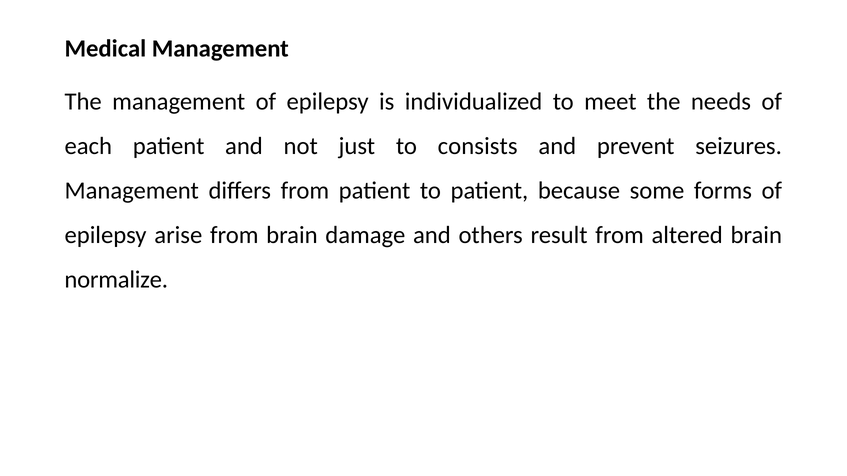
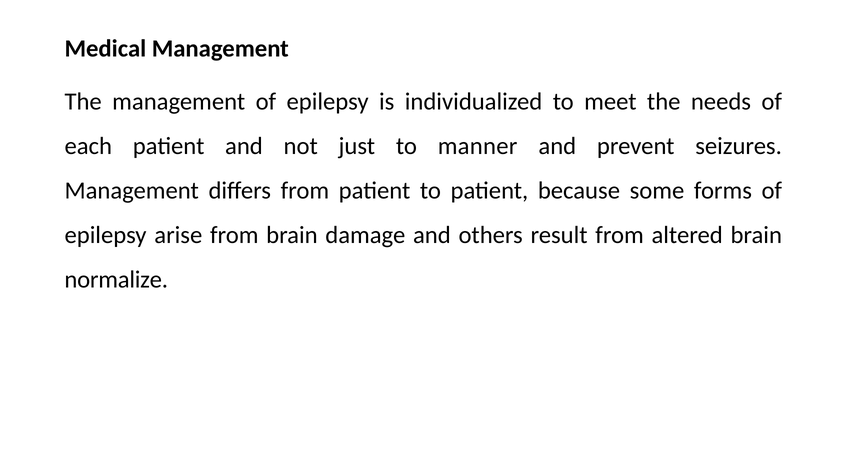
consists: consists -> manner
